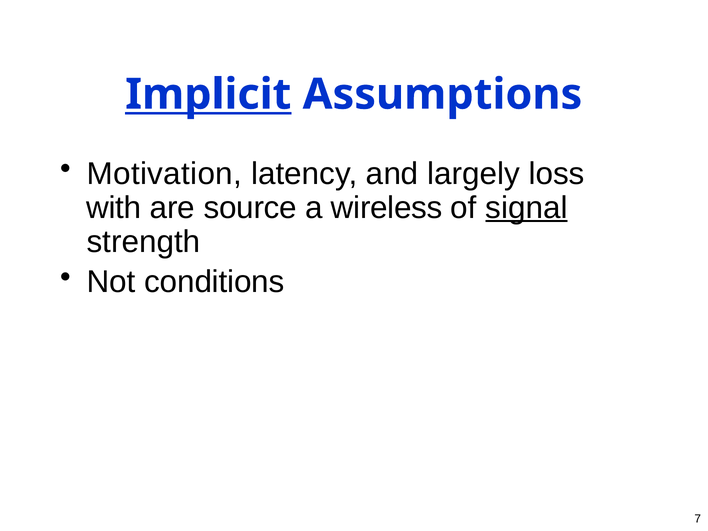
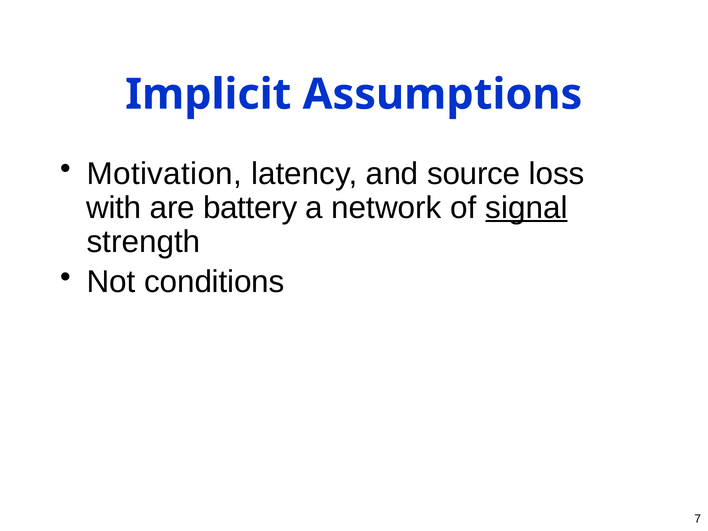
Implicit underline: present -> none
largely: largely -> source
source: source -> battery
wireless: wireless -> network
